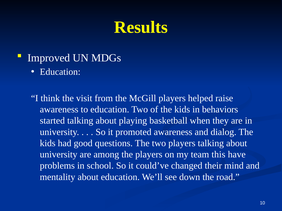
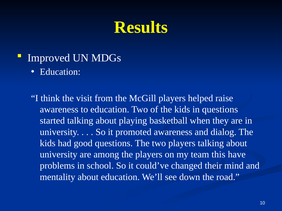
in behaviors: behaviors -> questions
